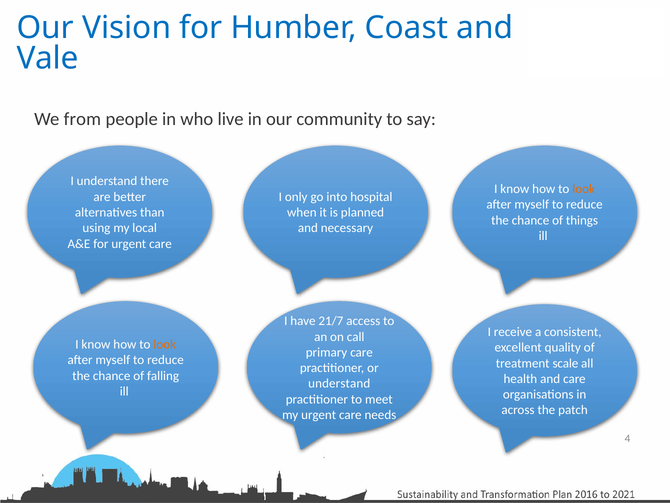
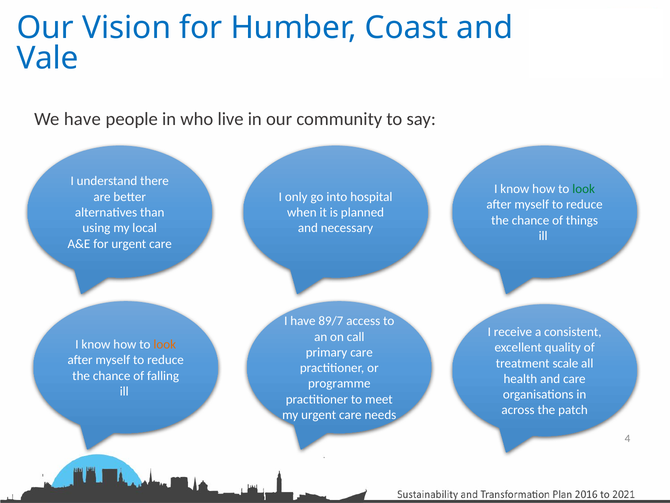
We from: from -> have
look at (584, 189) colour: orange -> green
21/7: 21/7 -> 89/7
understand at (339, 383): understand -> programme
